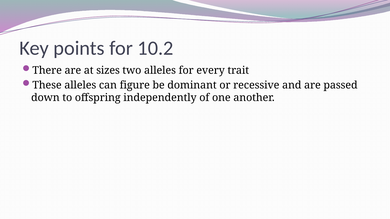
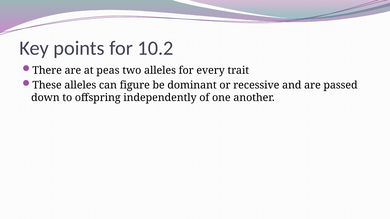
sizes: sizes -> peas
